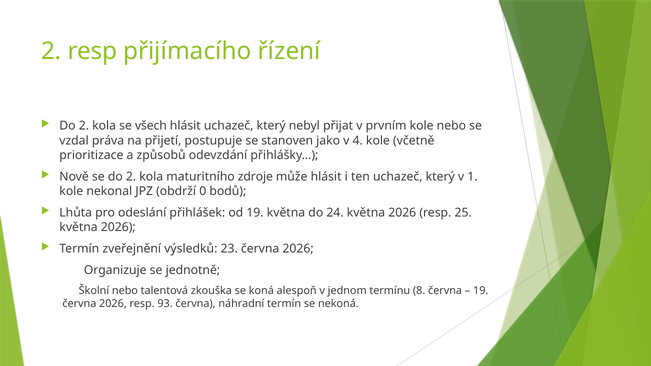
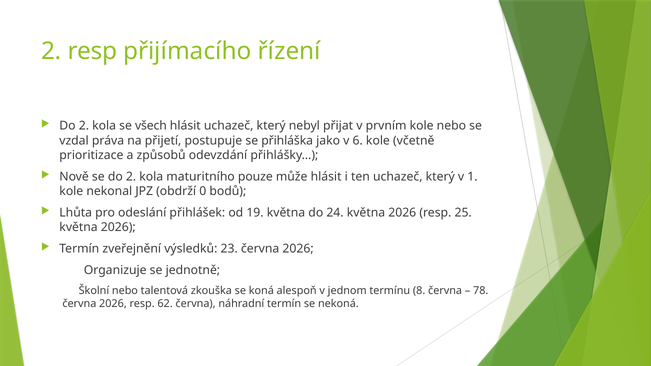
stanoven: stanoven -> přihláška
4: 4 -> 6
zdroje: zdroje -> pouze
19 at (481, 291): 19 -> 78
93: 93 -> 62
